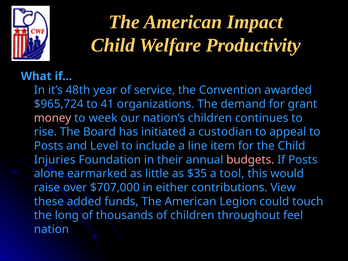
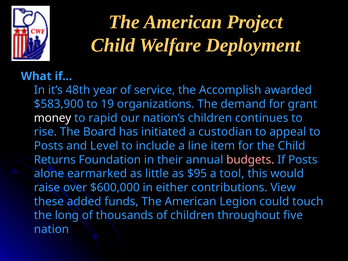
Impact: Impact -> Project
Productivity: Productivity -> Deployment
Convention: Convention -> Accomplish
$965,724: $965,724 -> $583,900
41: 41 -> 19
money colour: pink -> white
week: week -> rapid
Injuries: Injuries -> Returns
$35: $35 -> $95
$707,000: $707,000 -> $600,000
feel: feel -> five
